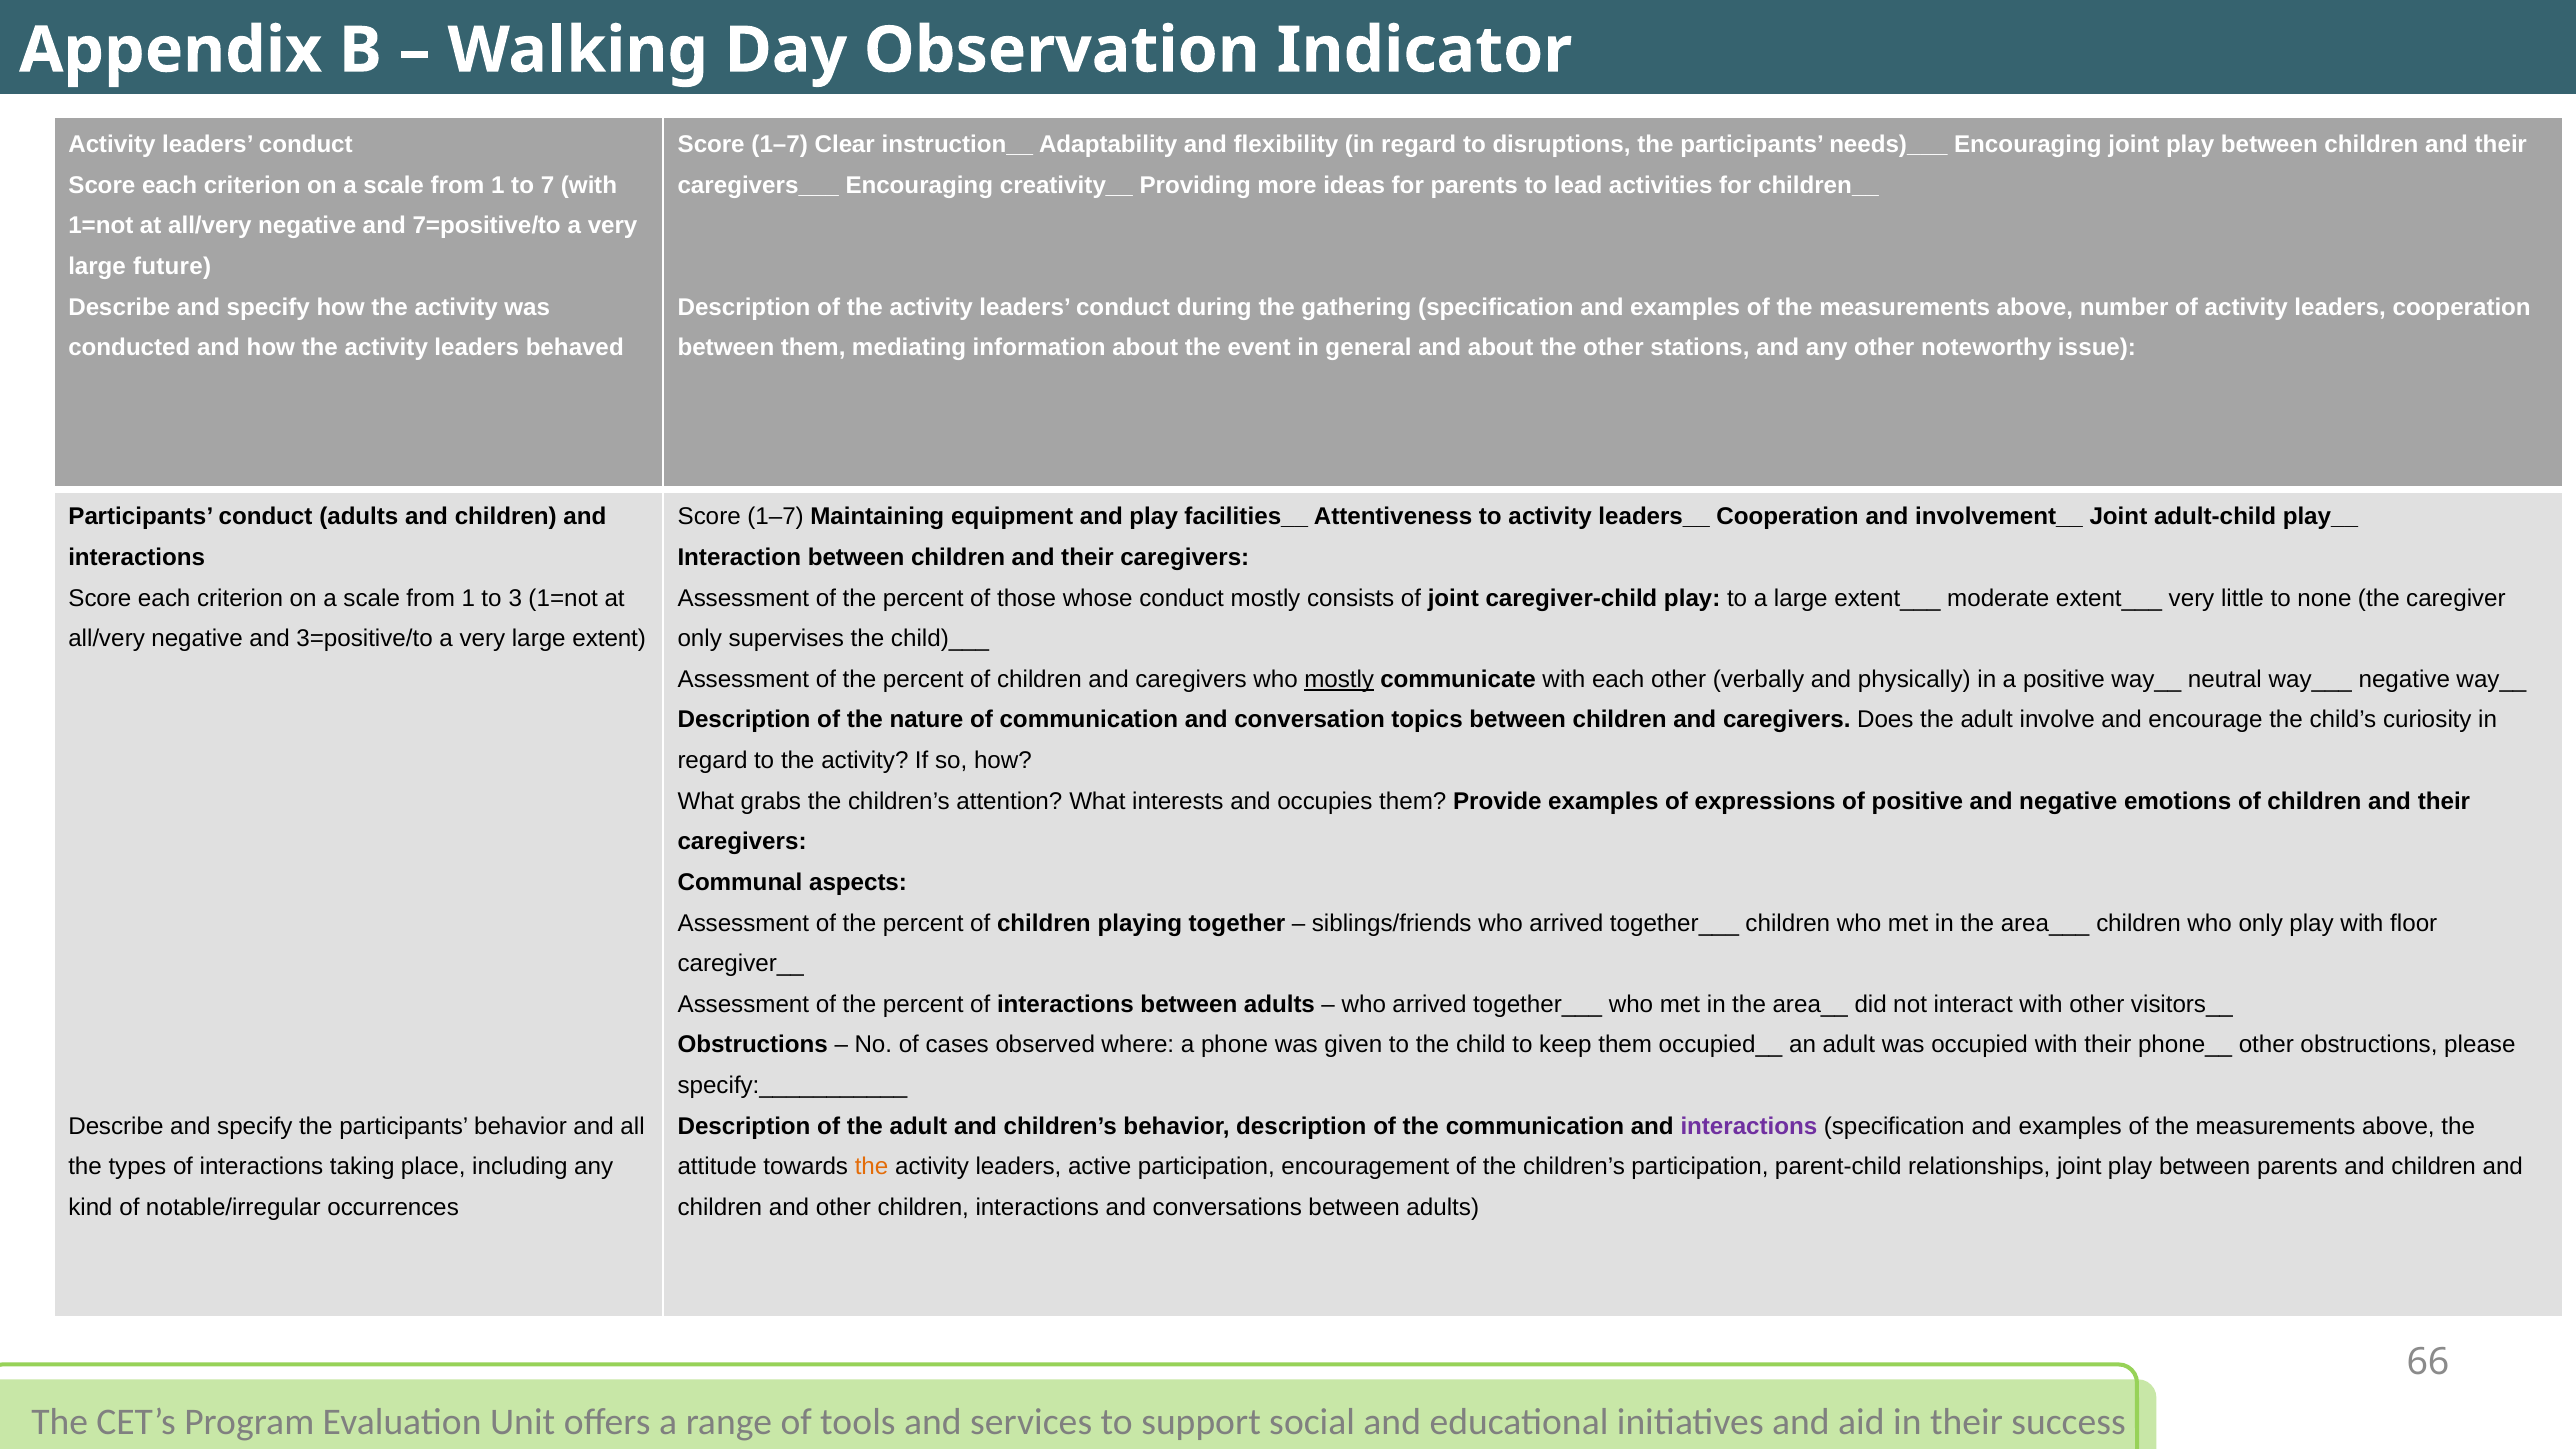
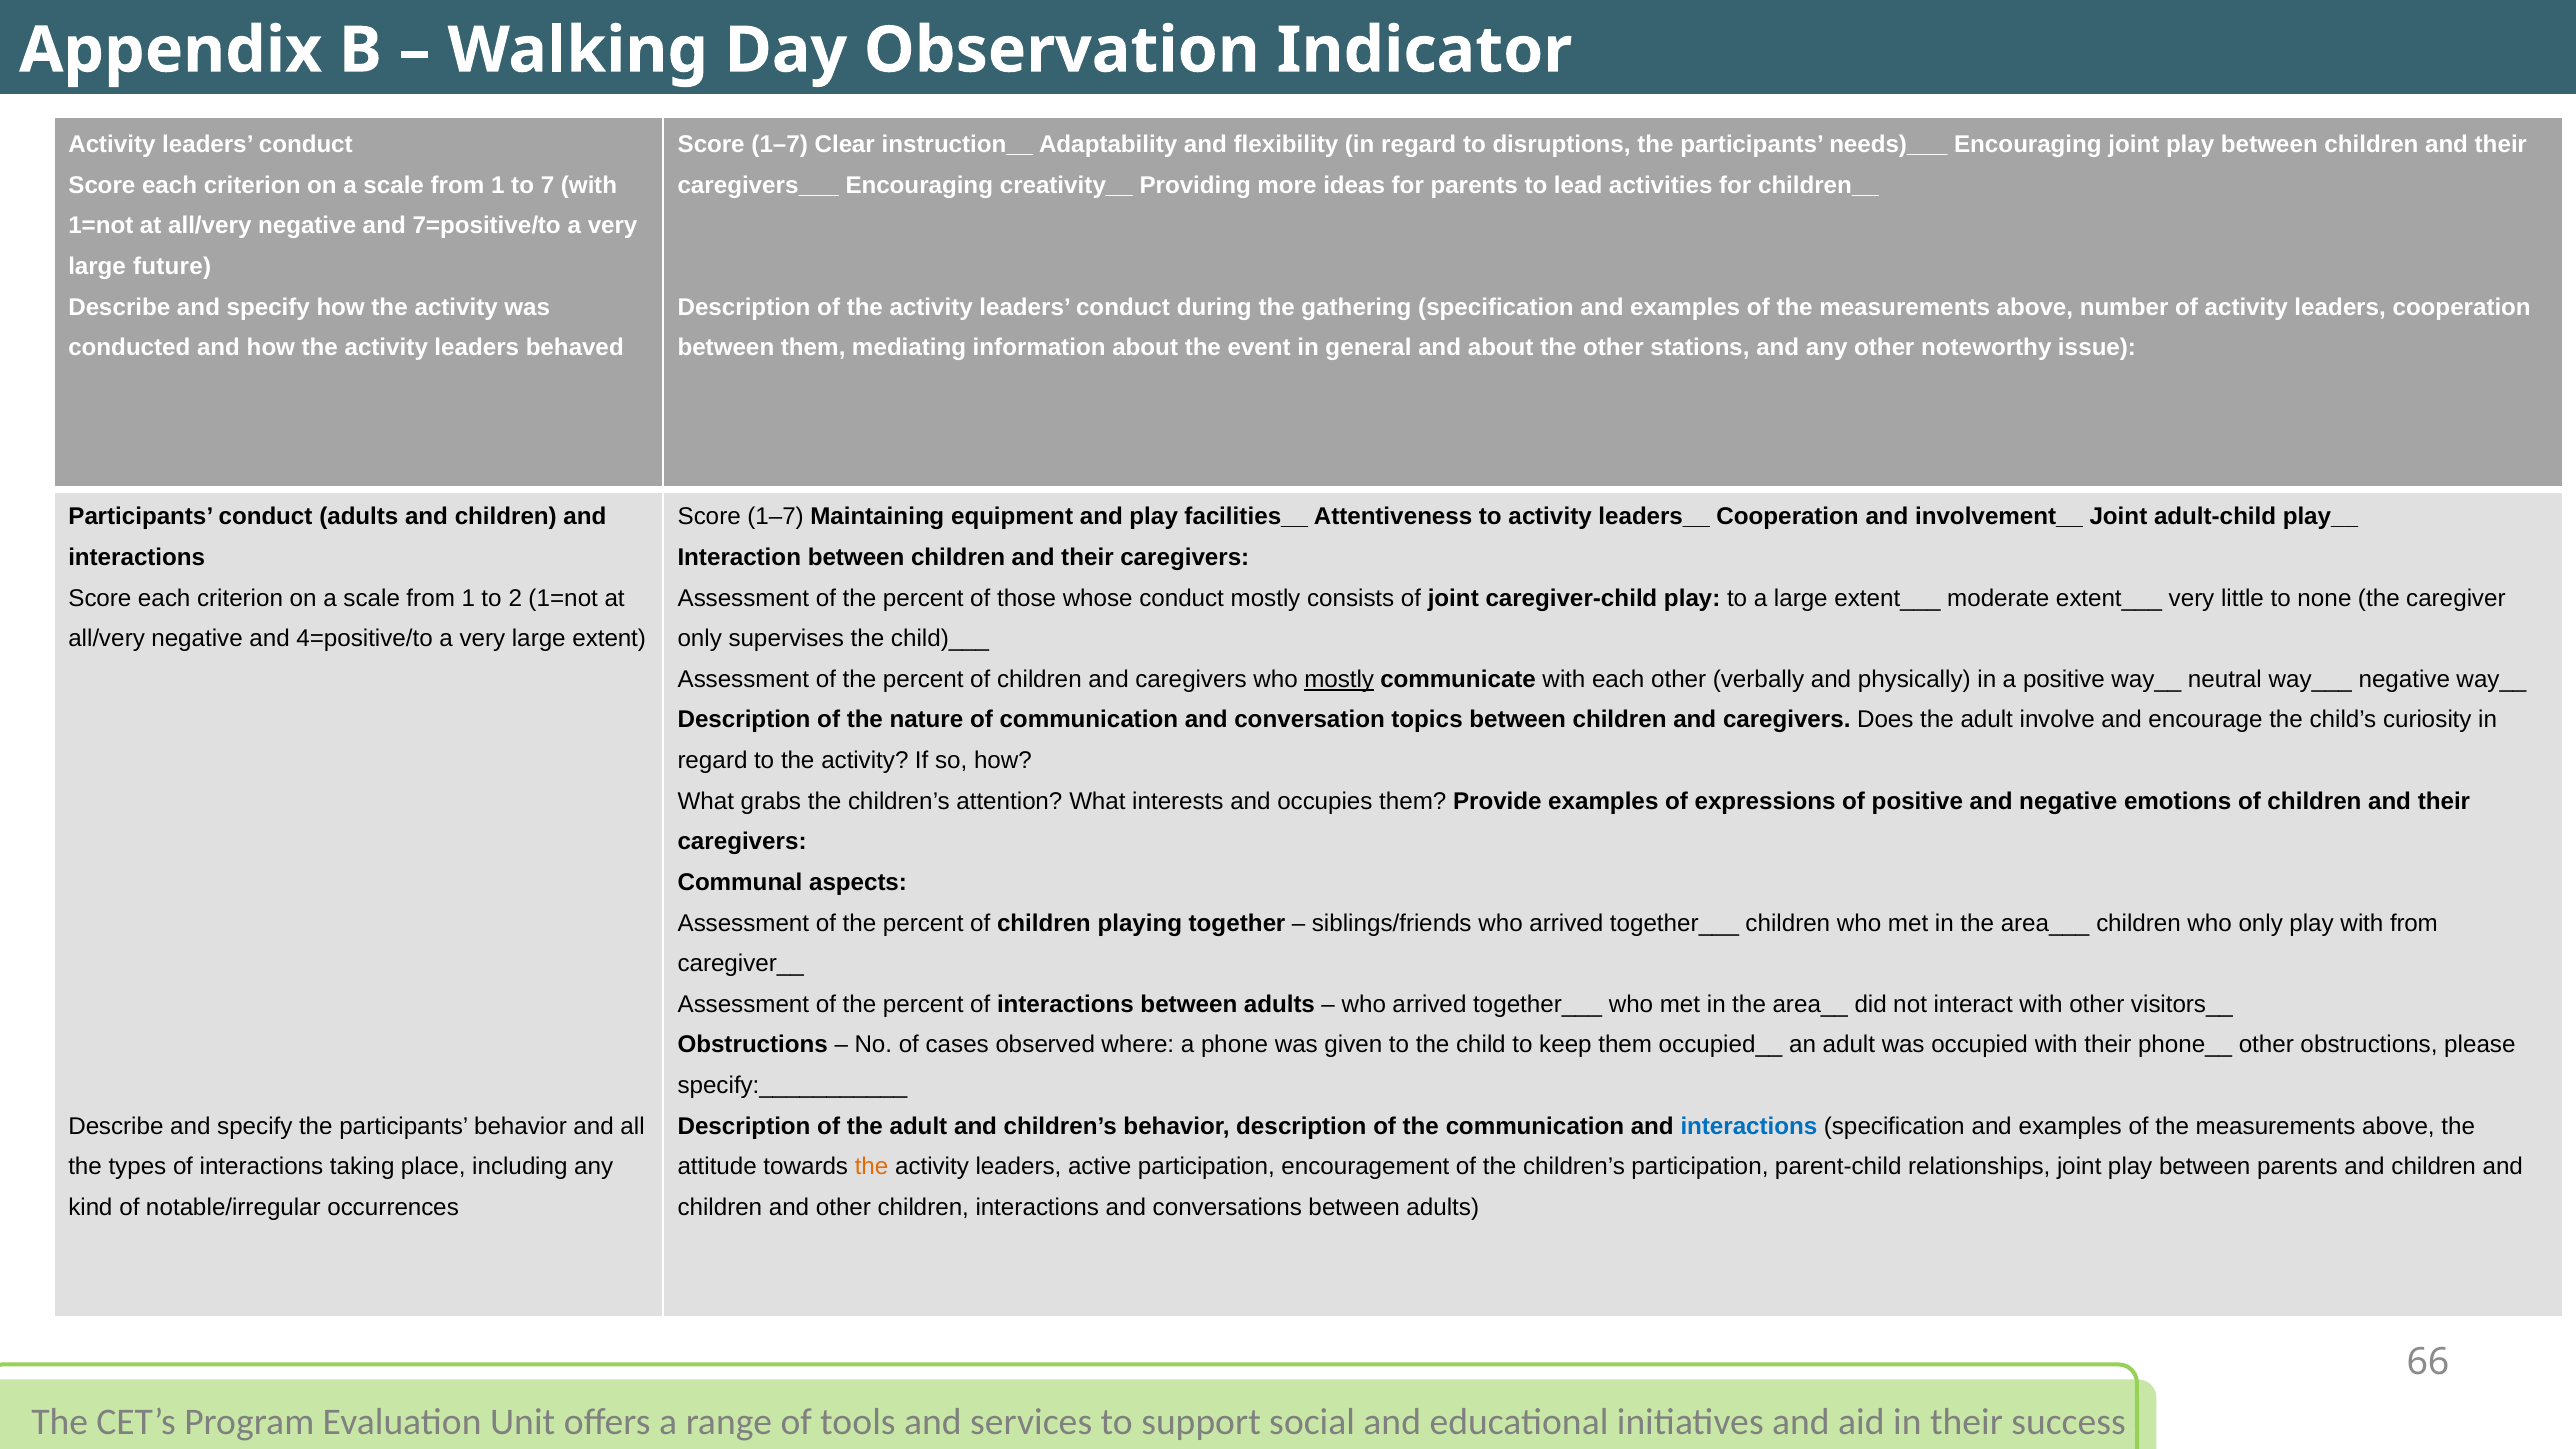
3: 3 -> 2
3=positive/to: 3=positive/to -> 4=positive/to
with floor: floor -> from
interactions at (1749, 1126) colour: purple -> blue
